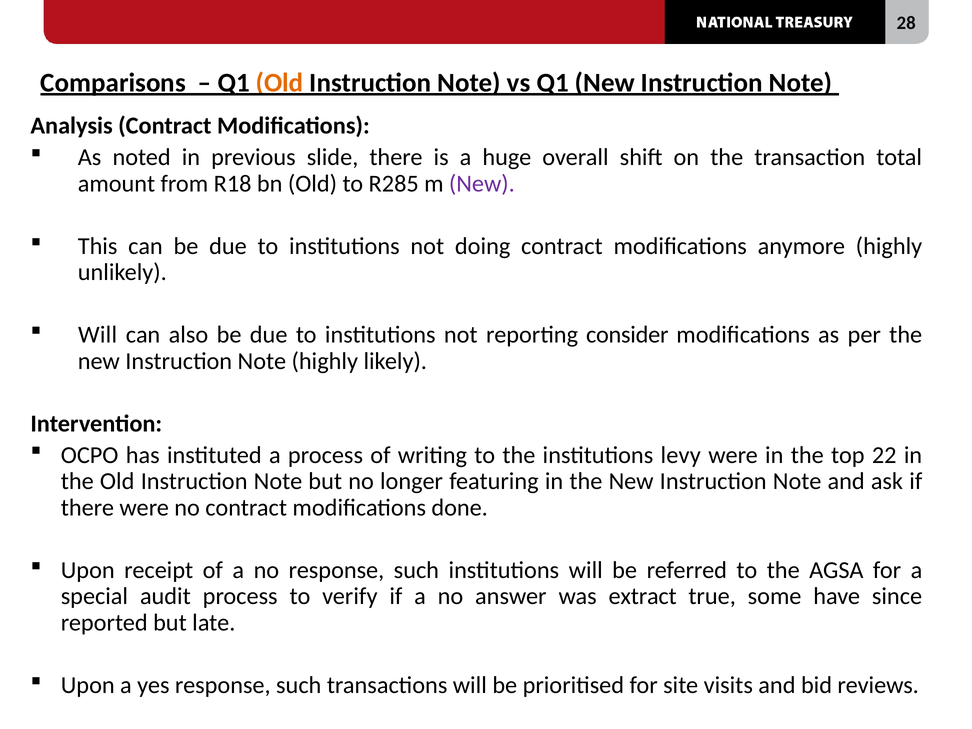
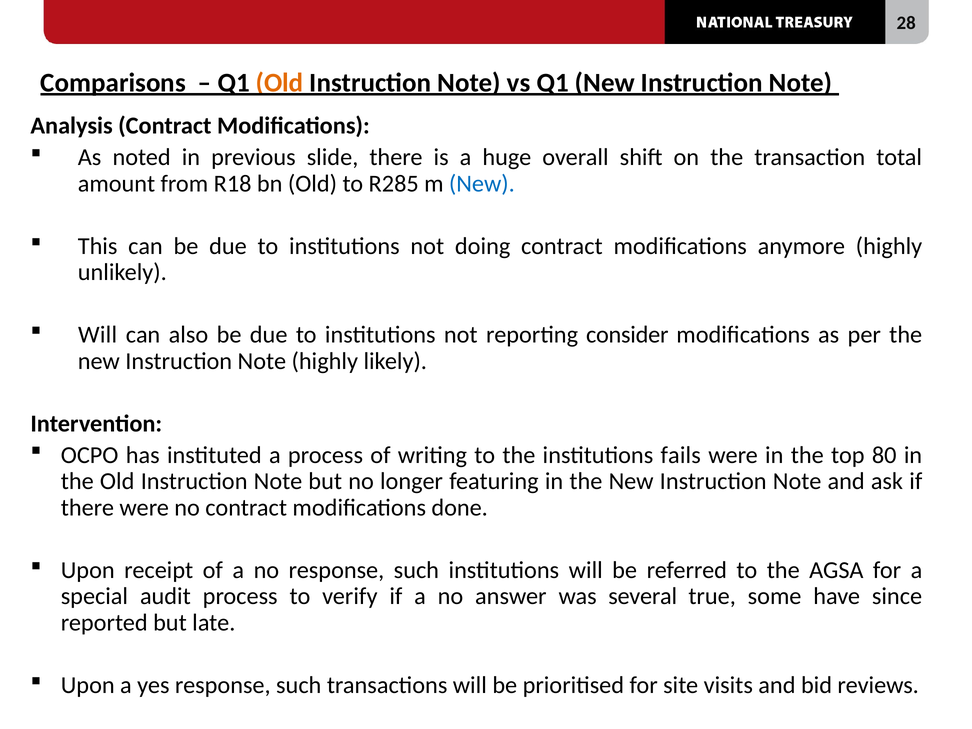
New at (482, 184) colour: purple -> blue
levy: levy -> fails
22: 22 -> 80
extract: extract -> several
